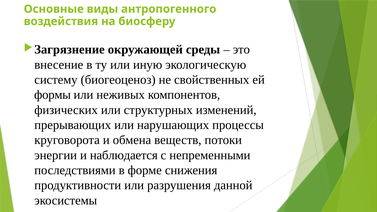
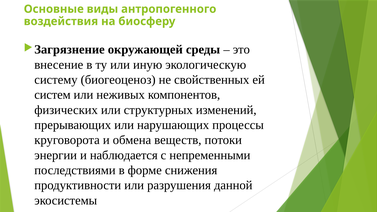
формы: формы -> систем
